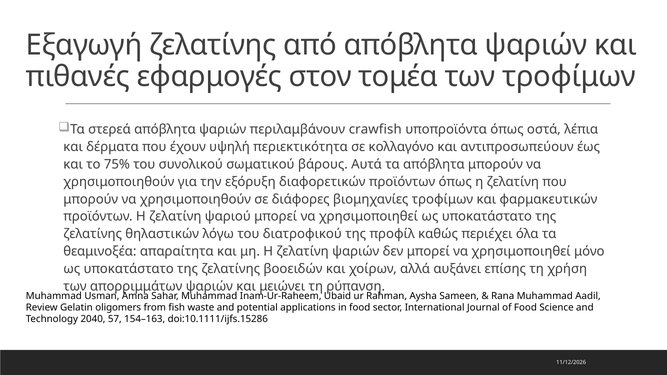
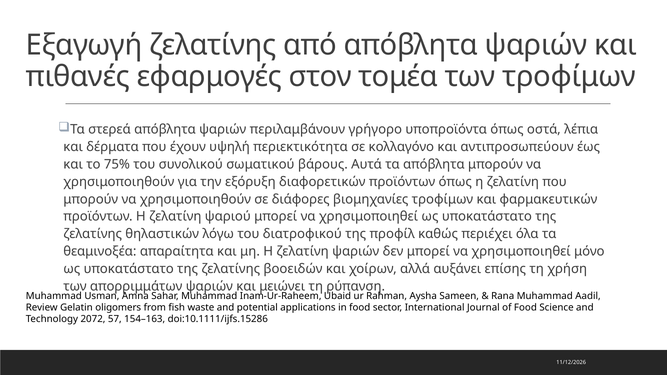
crawfish: crawfish -> γρήγορο
2040: 2040 -> 2072
